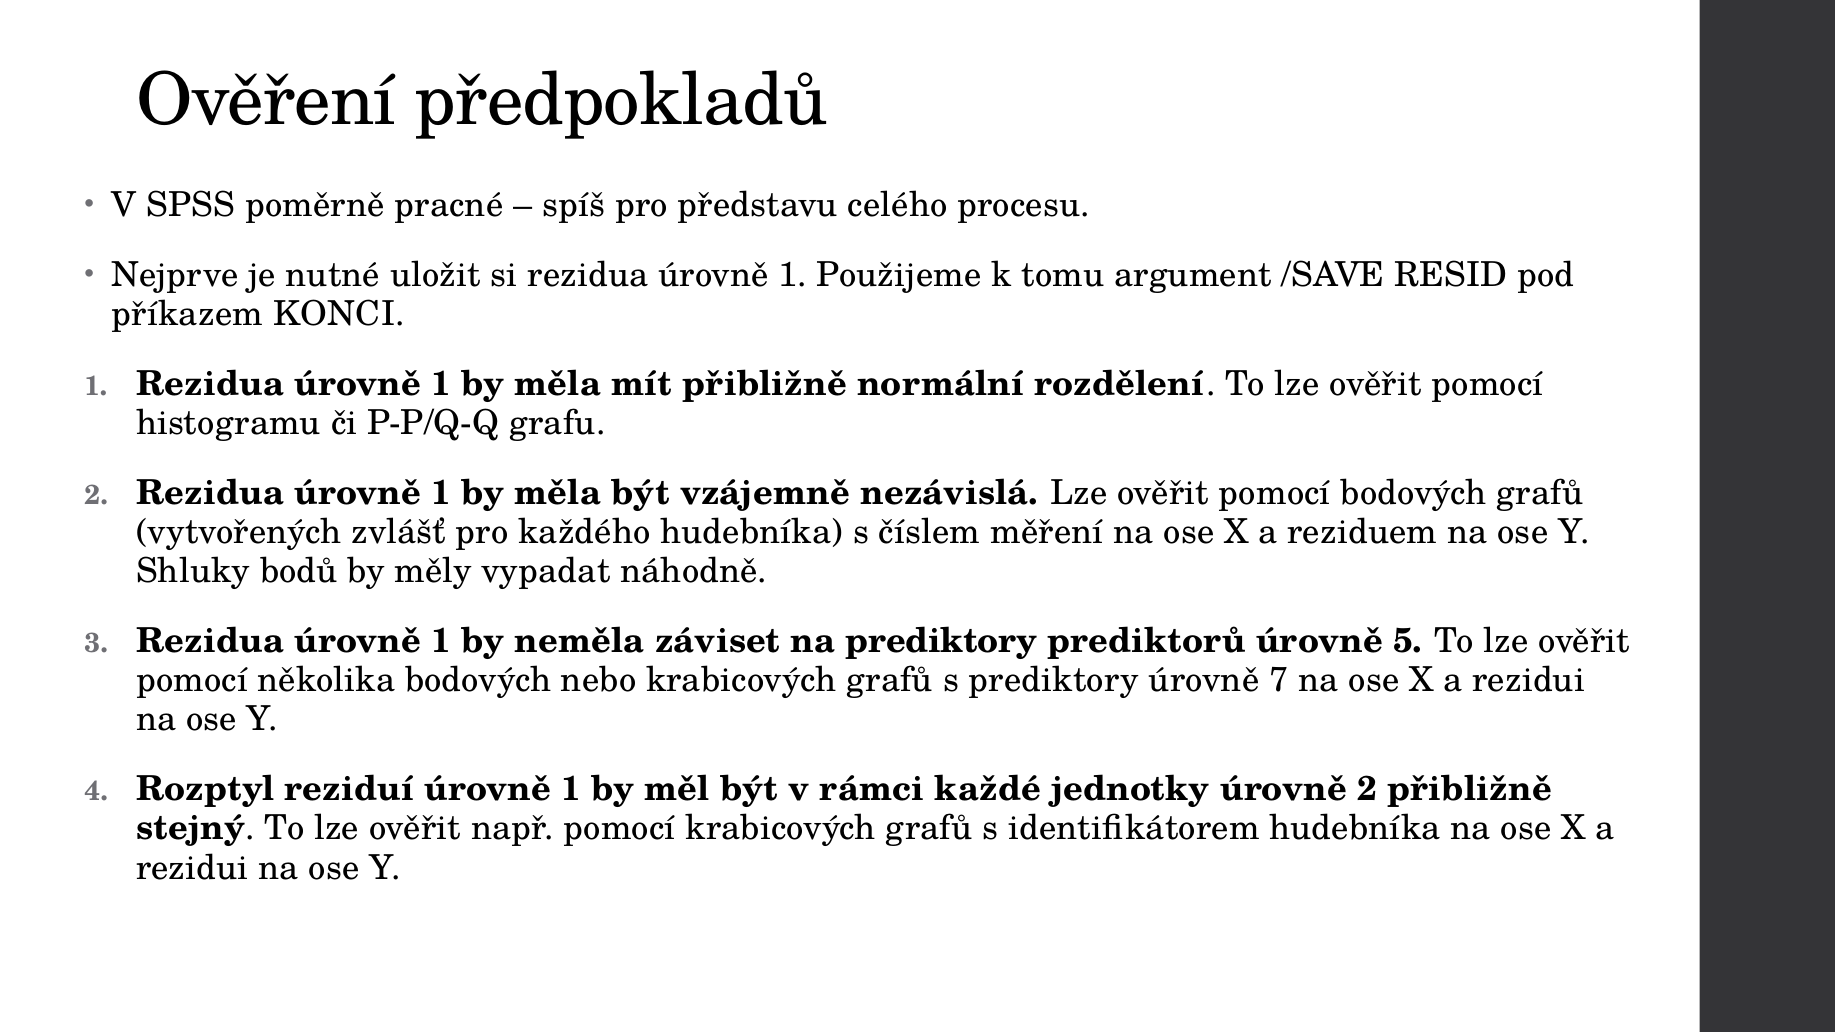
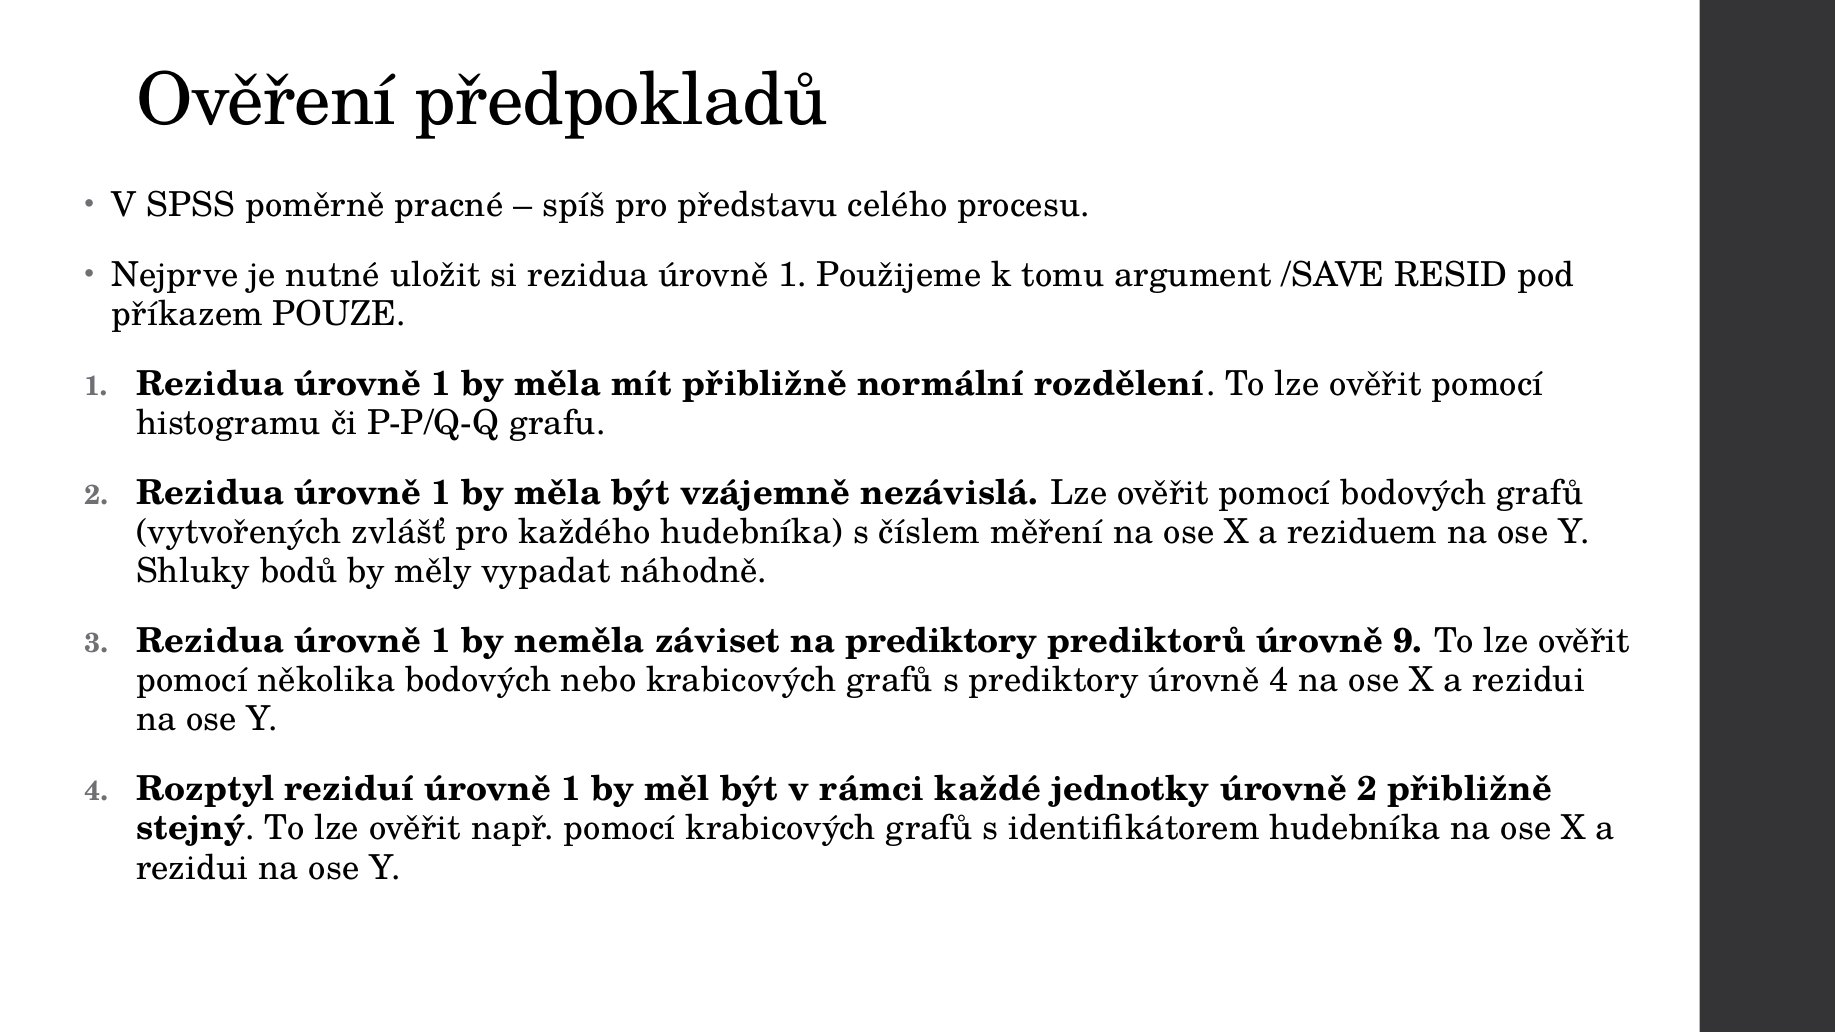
KONCI: KONCI -> POUZE
5: 5 -> 9
úrovně 7: 7 -> 4
